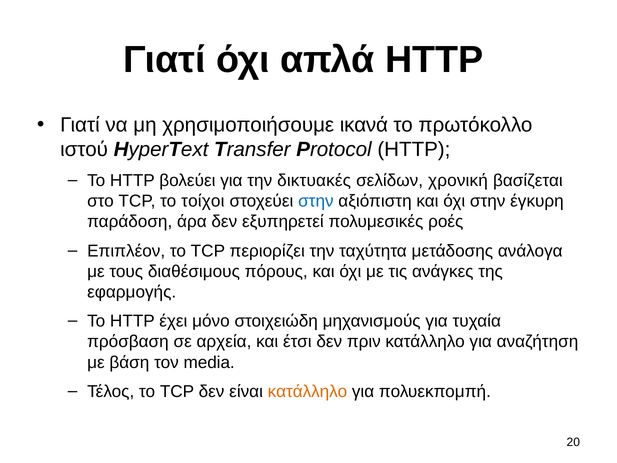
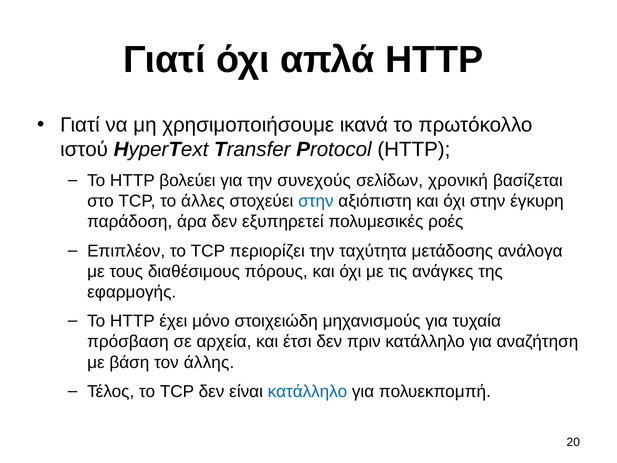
δικτυακές: δικτυακές -> συνεχούς
τοίχοι: τοίχοι -> άλλες
media: media -> άλλης
κατάλληλο at (307, 391) colour: orange -> blue
